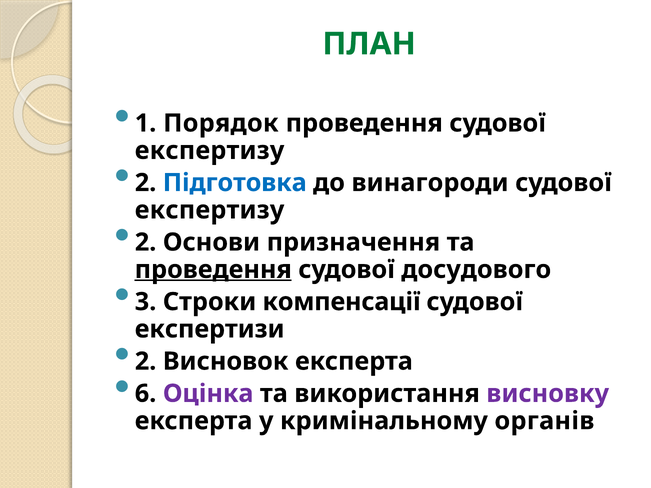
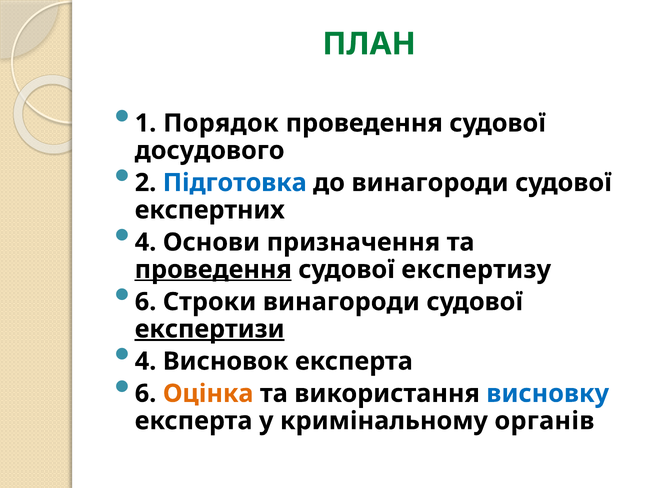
експертизу at (209, 151): експертизу -> досудового
експертизу at (209, 210): експертизу -> експертних
2 at (146, 242): 2 -> 4
досудового: досудового -> експертизу
3 at (146, 302): 3 -> 6
Строки компенсації: компенсації -> винагороди
експертизи underline: none -> present
2 at (146, 362): 2 -> 4
Оцінка colour: purple -> orange
висновку colour: purple -> blue
